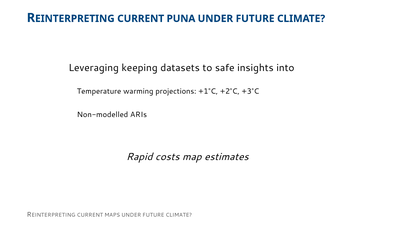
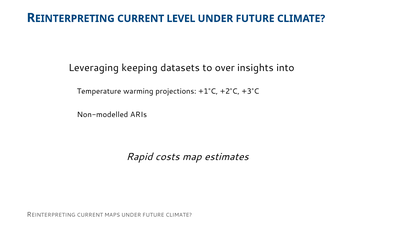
PUNA: PUNA -> LEVEL
safe: safe -> over
